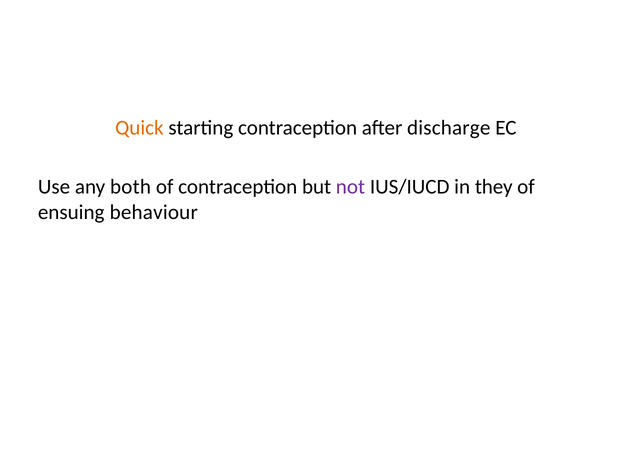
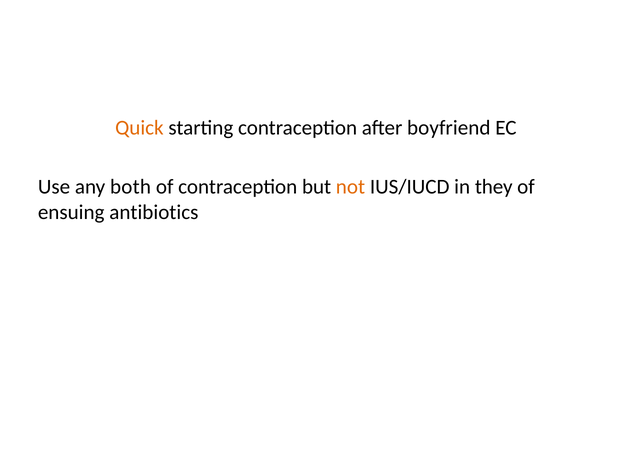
discharge: discharge -> boyfriend
not colour: purple -> orange
behaviour: behaviour -> antibiotics
